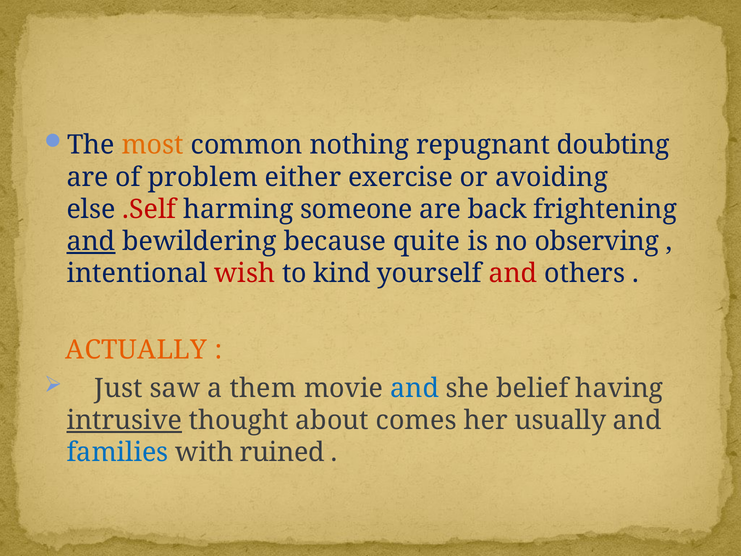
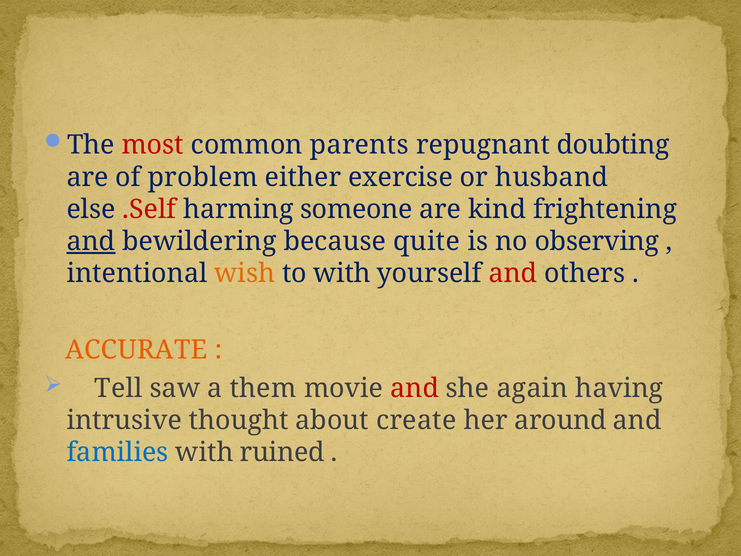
most colour: orange -> red
nothing: nothing -> parents
avoiding: avoiding -> husband
back: back -> kind
wish colour: red -> orange
to kind: kind -> with
ACTUALLY: ACTUALLY -> ACCURATE
Just: Just -> Tell
and at (415, 388) colour: blue -> red
belief: belief -> again
intrusive underline: present -> none
comes: comes -> create
usually: usually -> around
